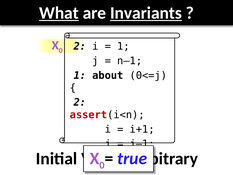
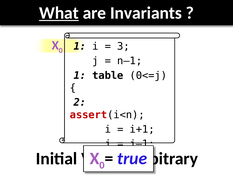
Invariants underline: present -> none
2 at (80, 46): 2 -> 1
1 at (123, 46): 1 -> 3
about: about -> table
